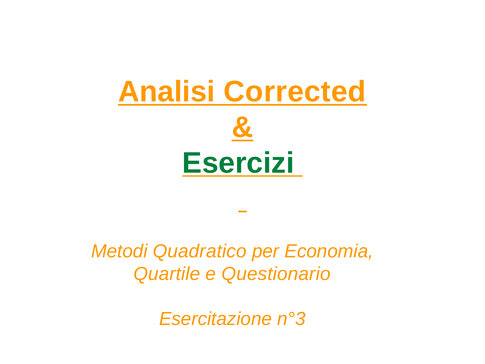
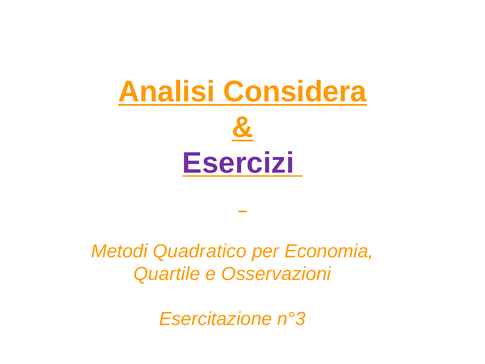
Corrected: Corrected -> Considera
Esercizi colour: green -> purple
Questionario: Questionario -> Osservazioni
